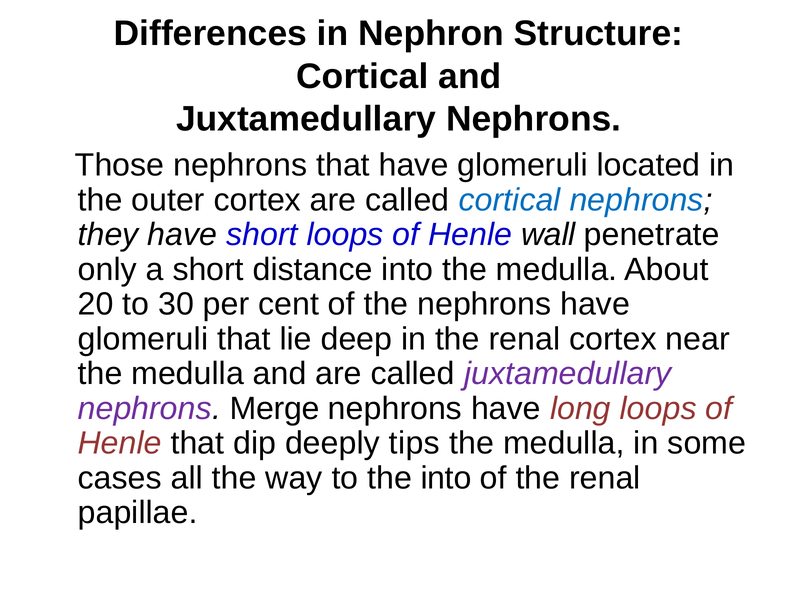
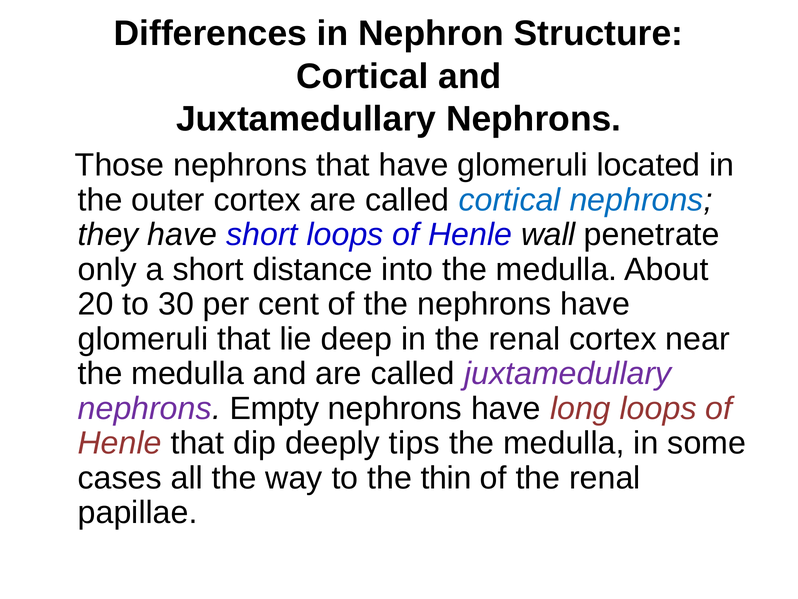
Merge: Merge -> Empty
the into: into -> thin
